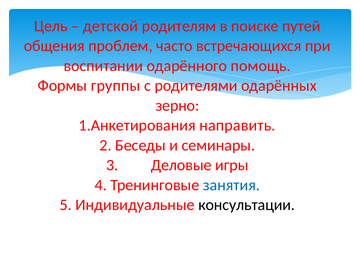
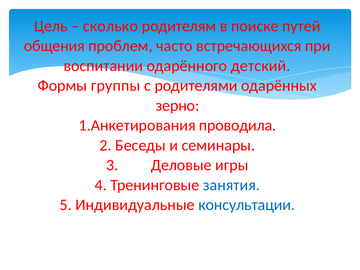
детской: детской -> сколько
помощь: помощь -> детский
направить: направить -> проводила
консультации colour: black -> blue
